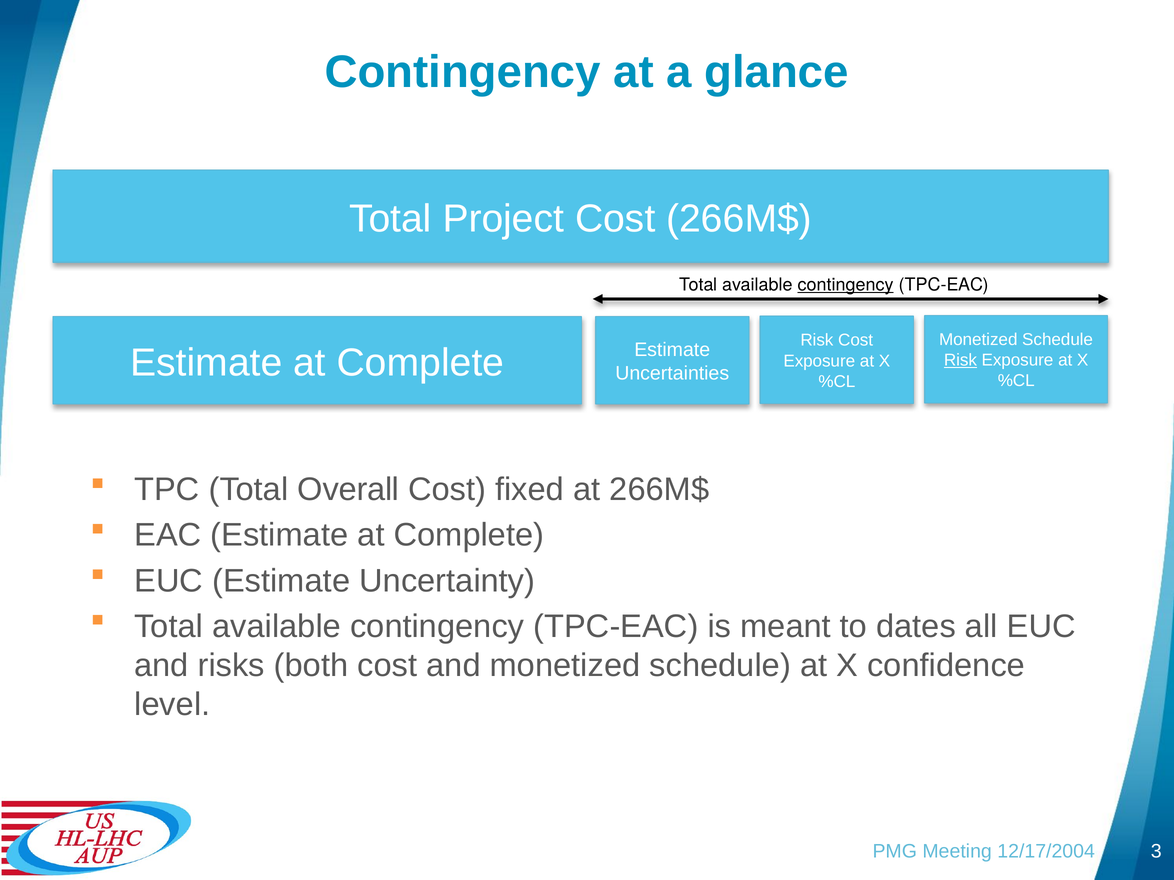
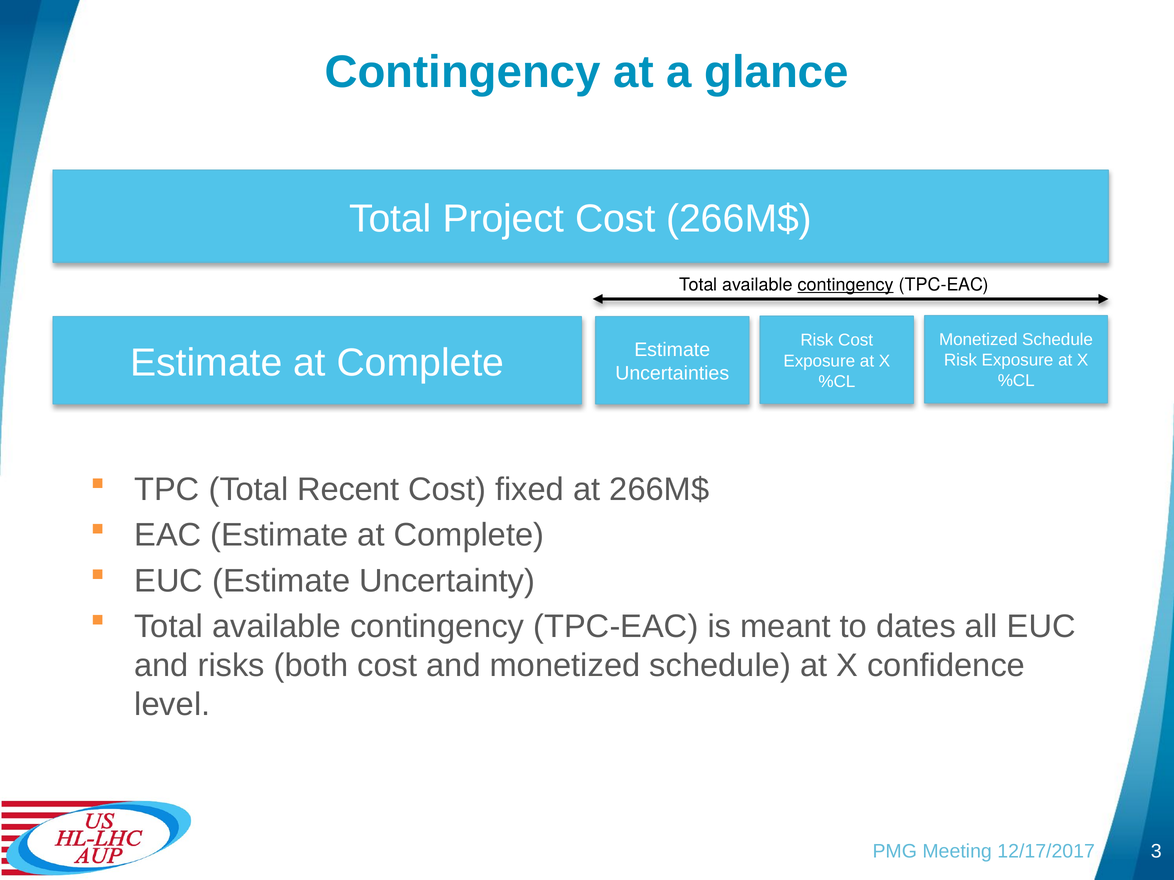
Risk at (960, 361) underline: present -> none
Overall: Overall -> Recent
12/17/2004: 12/17/2004 -> 12/17/2017
